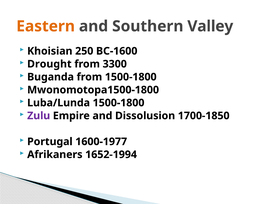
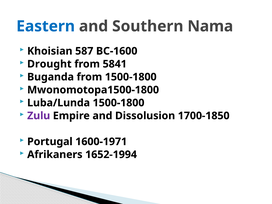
Eastern colour: orange -> blue
Valley: Valley -> Nama
250: 250 -> 587
3300: 3300 -> 5841
1600-1977: 1600-1977 -> 1600-1971
